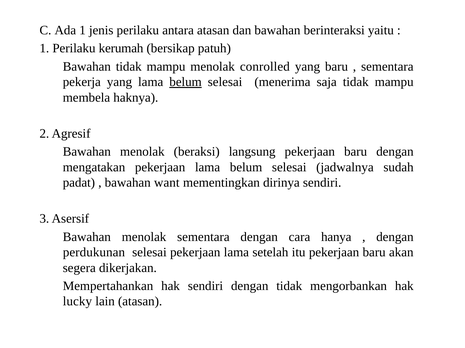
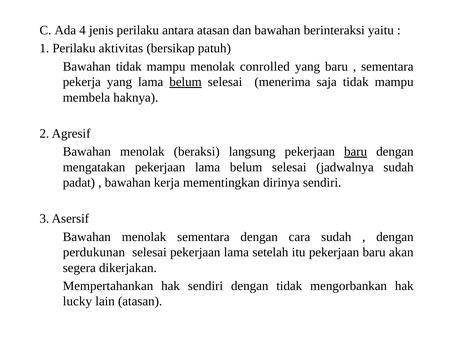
Ada 1: 1 -> 4
kerumah: kerumah -> aktivitas
baru at (356, 152) underline: none -> present
want: want -> kerja
cara hanya: hanya -> sudah
